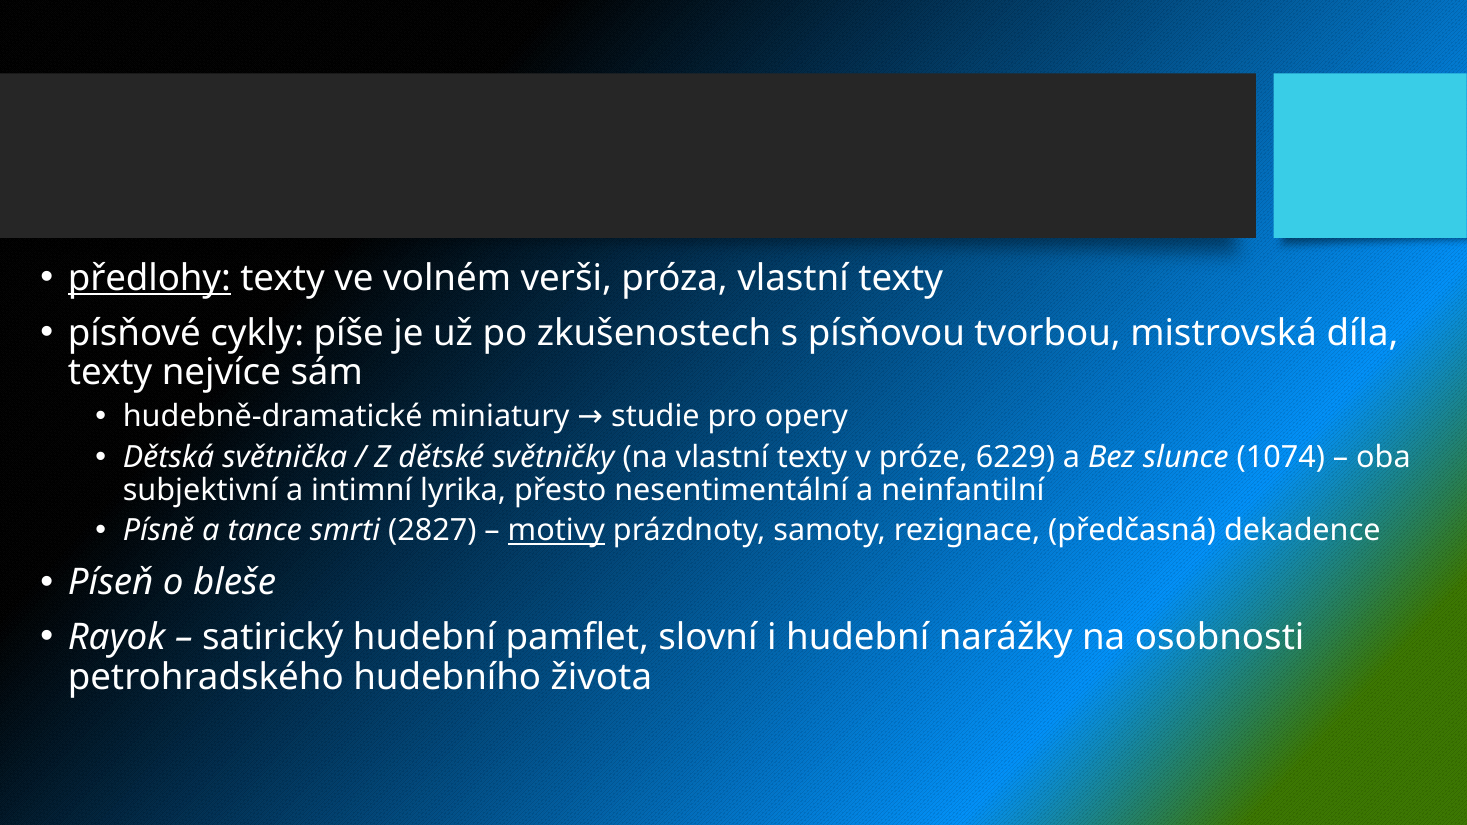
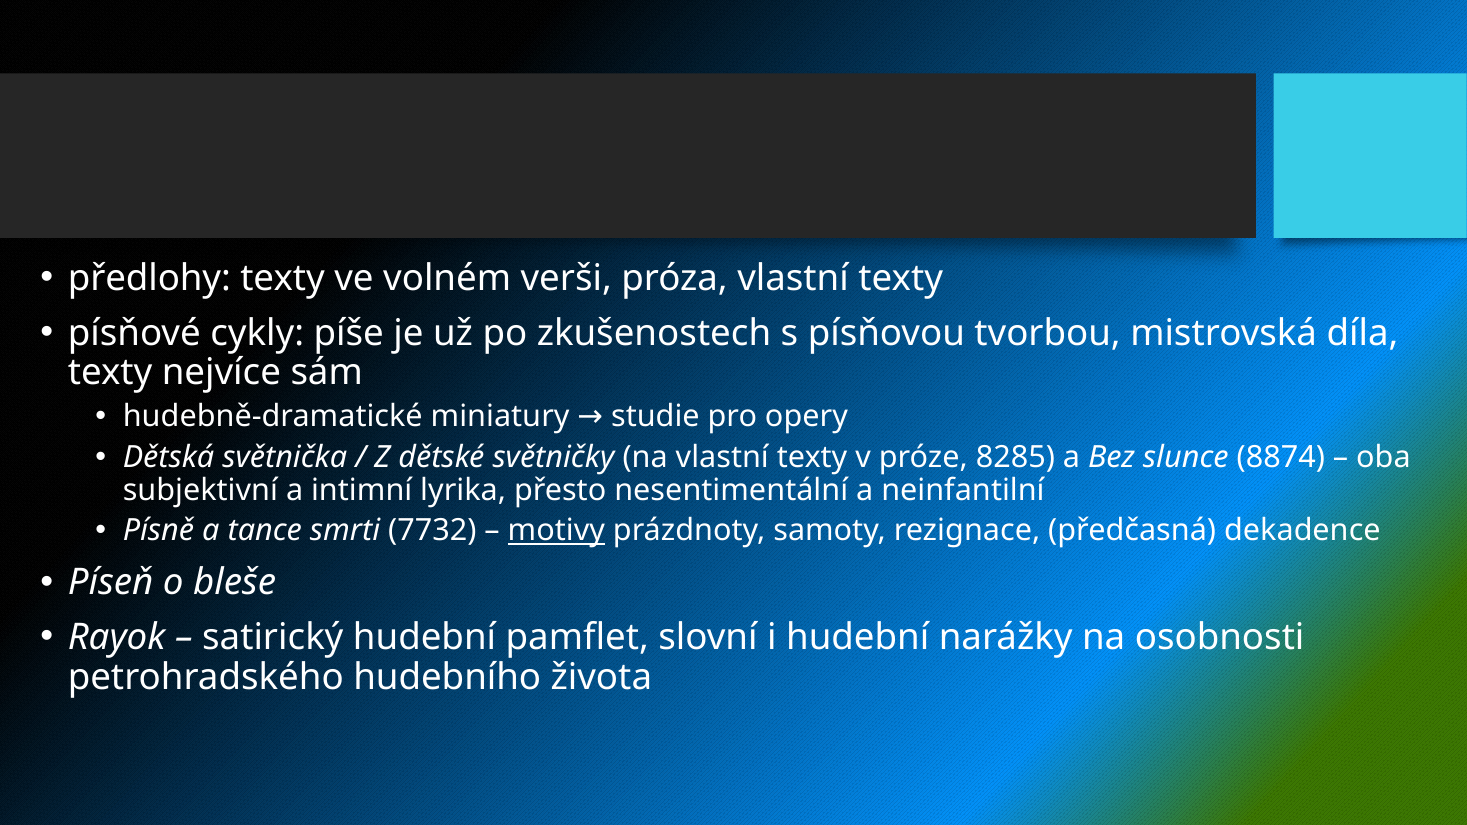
předlohy underline: present -> none
6229: 6229 -> 8285
1074: 1074 -> 8874
2827: 2827 -> 7732
